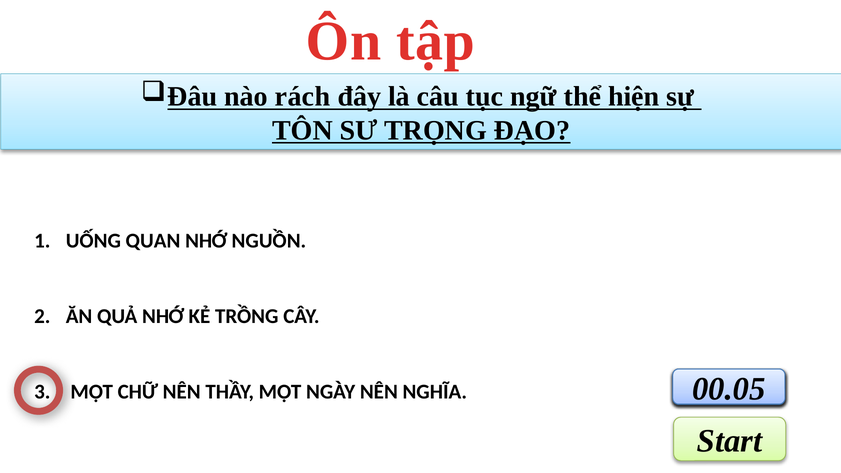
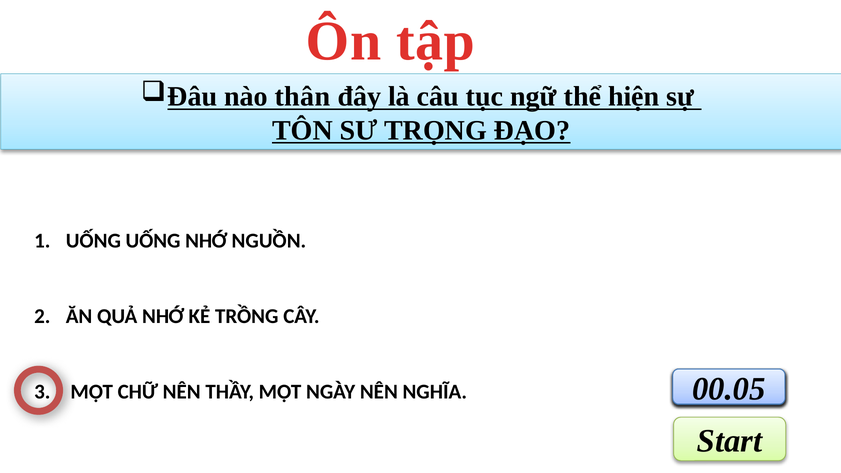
rách: rách -> thân
UỐNG QUAN: QUAN -> UỐNG
